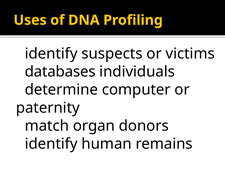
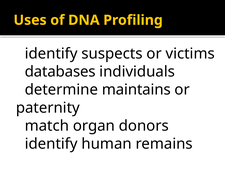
computer: computer -> maintains
